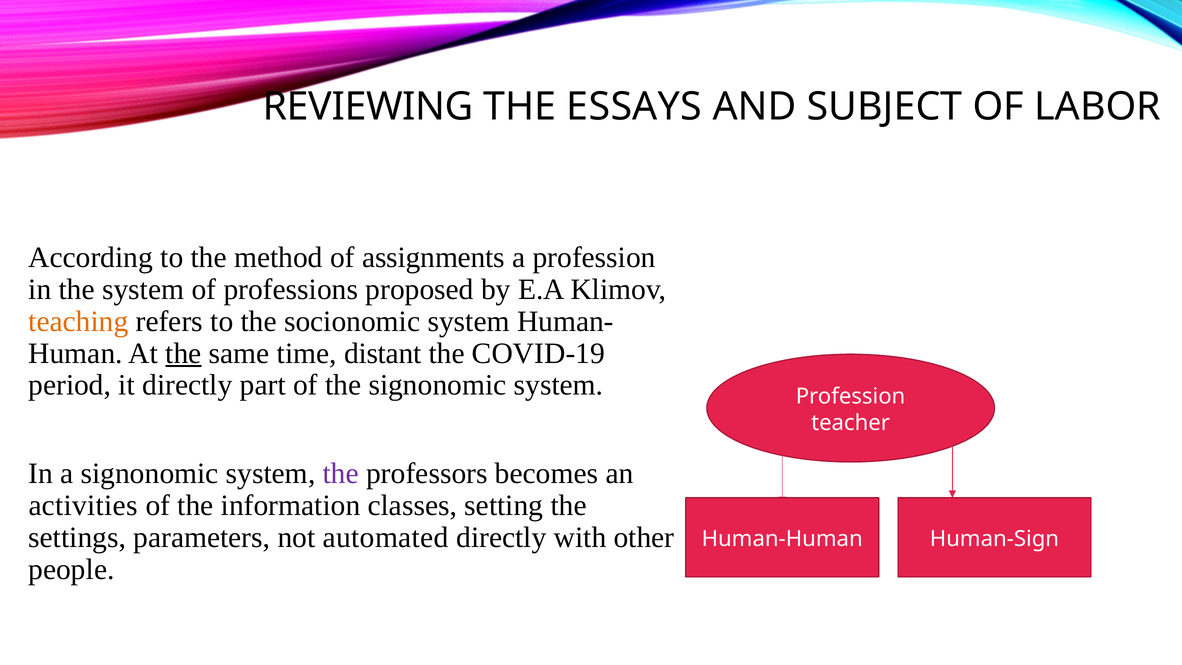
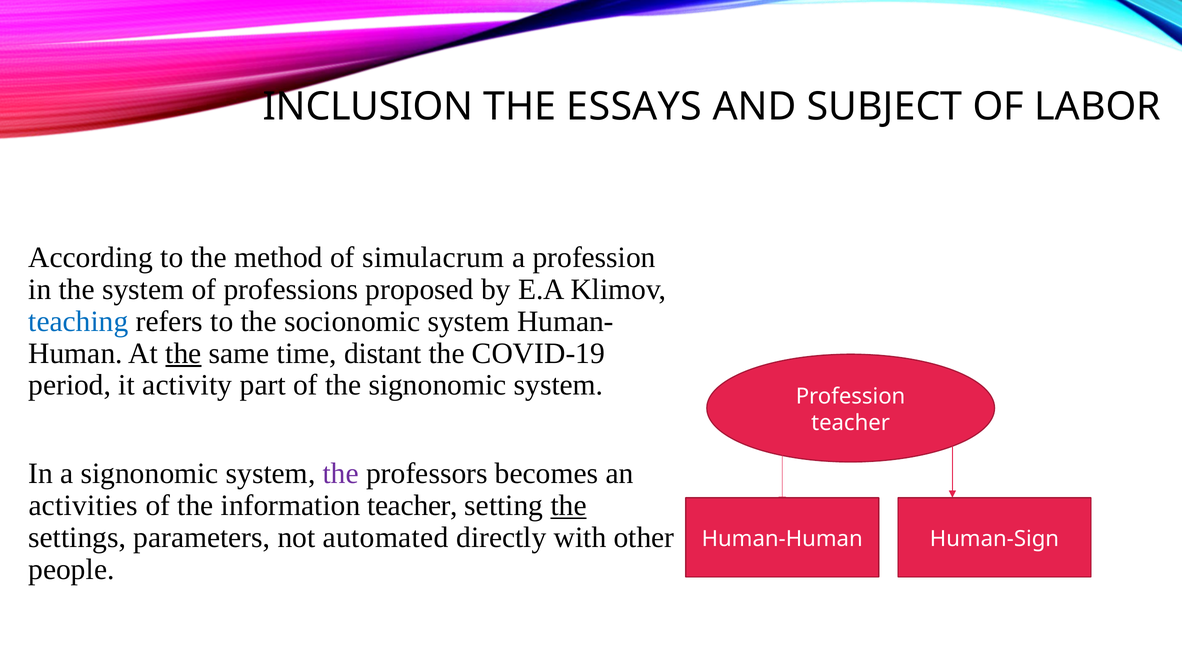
REVIEWING: REVIEWING -> INCLUSION
assignments: assignments -> simulacrum
teaching colour: orange -> blue
it directly: directly -> activity
information classes: classes -> teacher
the at (569, 505) underline: none -> present
